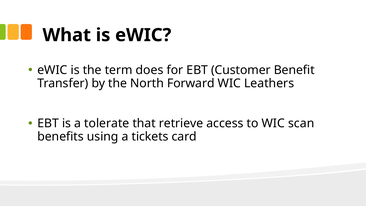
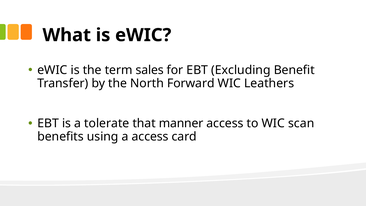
does: does -> sales
Customer: Customer -> Excluding
retrieve: retrieve -> manner
a tickets: tickets -> access
